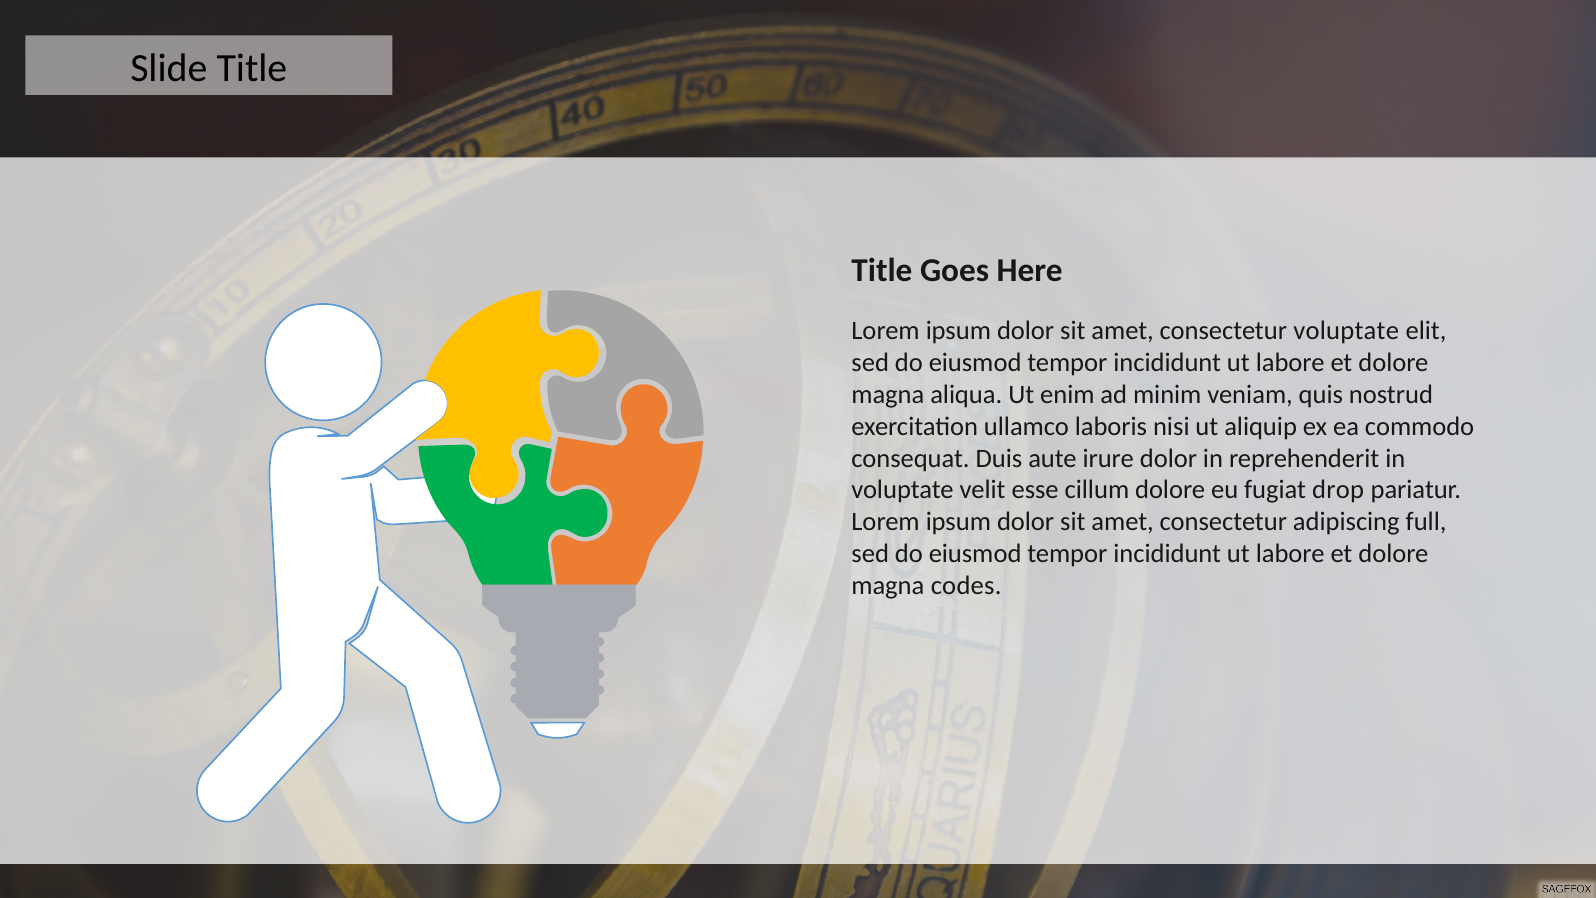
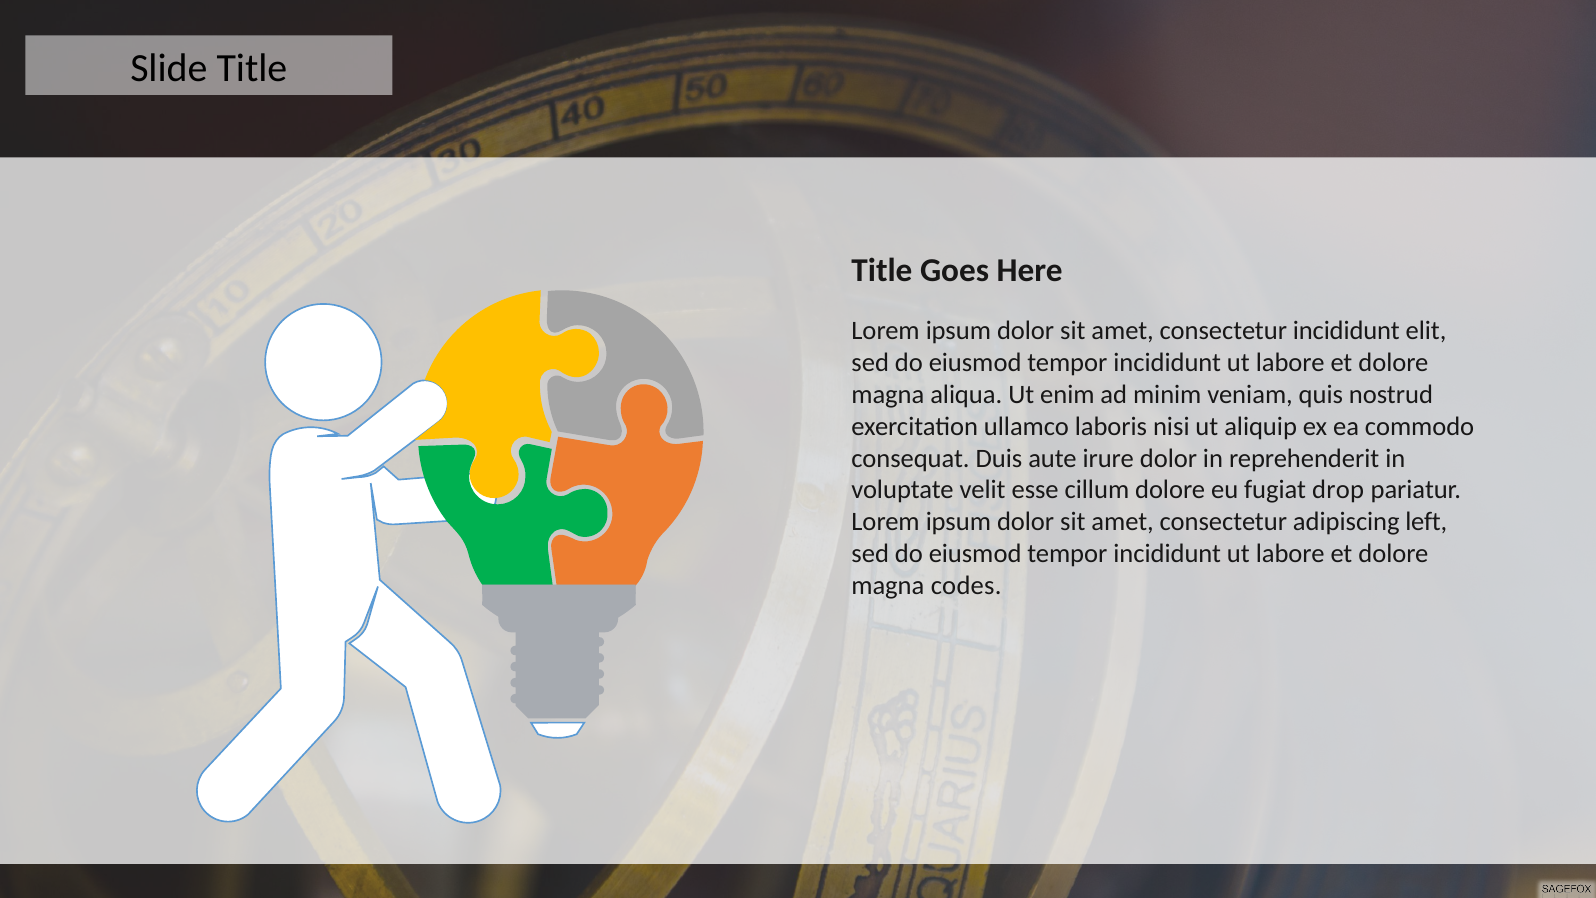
consectetur voluptate: voluptate -> incididunt
full: full -> left
